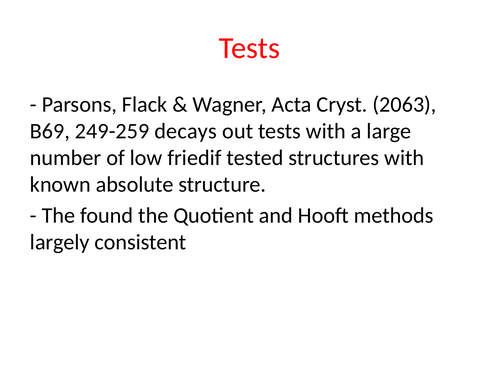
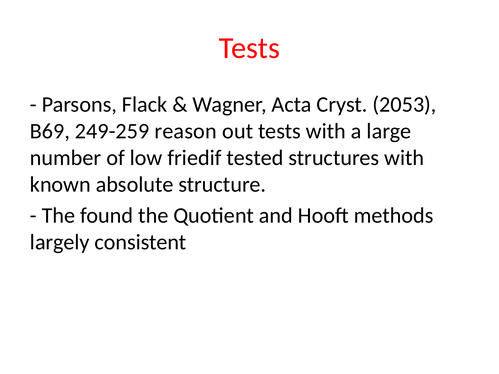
2063: 2063 -> 2053
decays: decays -> reason
